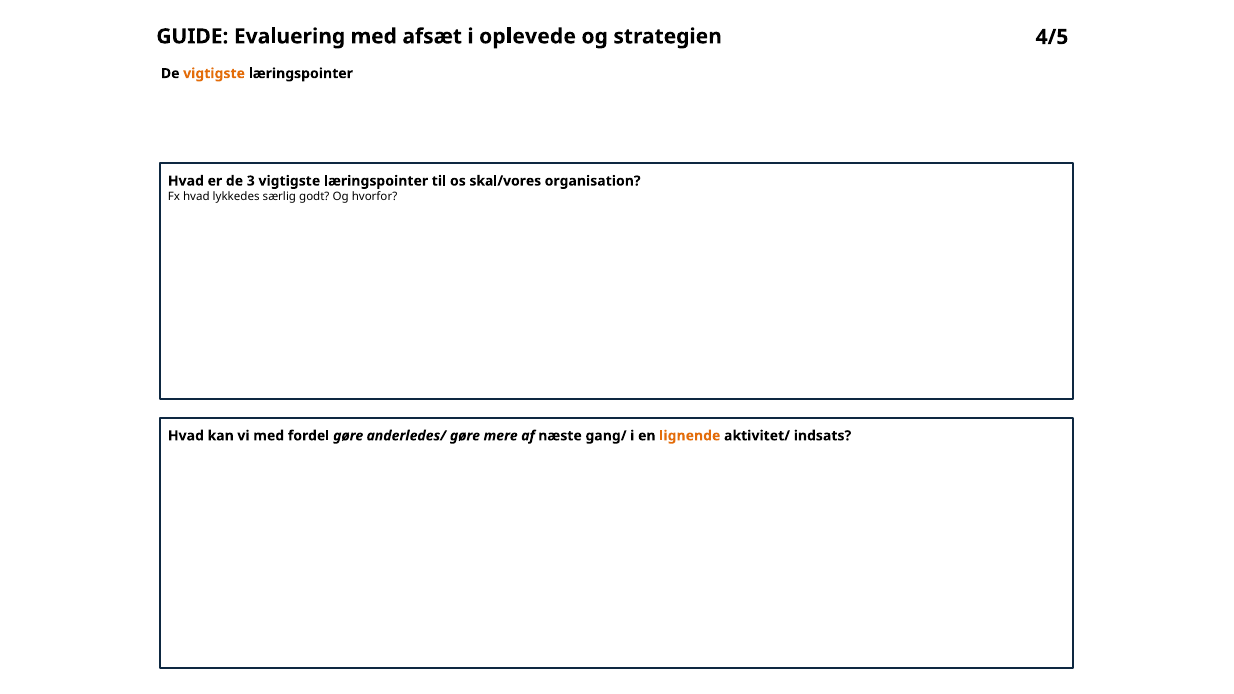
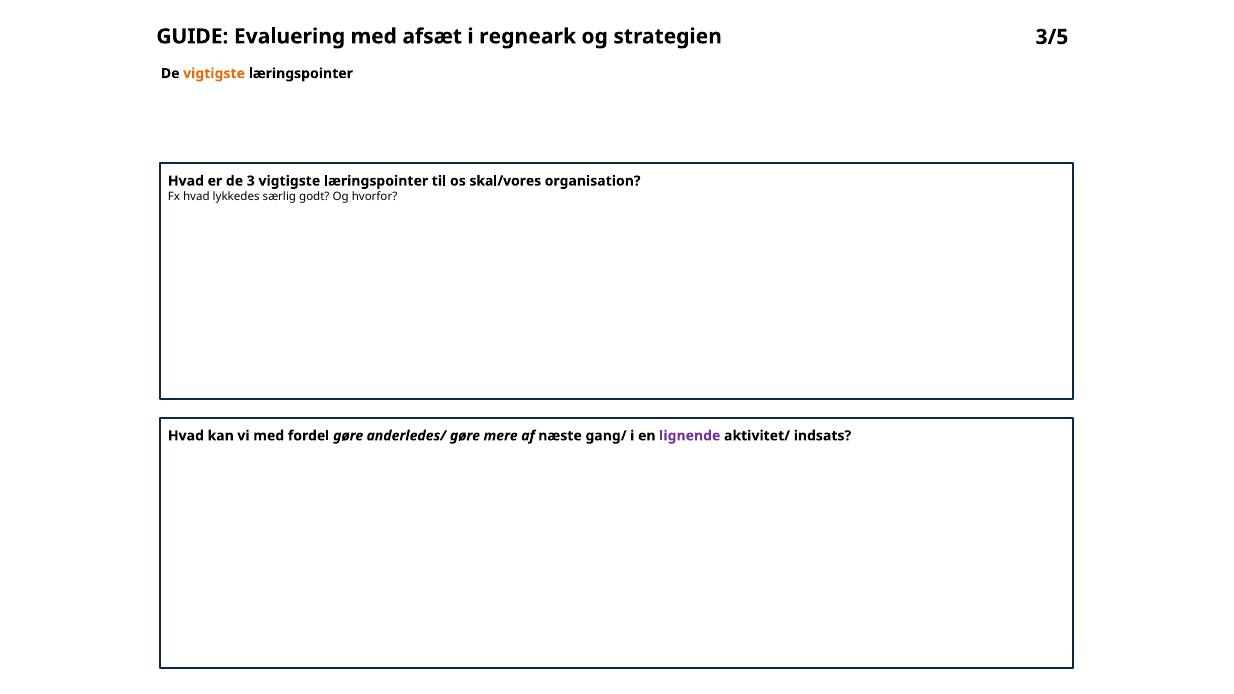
oplevede: oplevede -> regneark
4/5: 4/5 -> 3/5
lignende colour: orange -> purple
